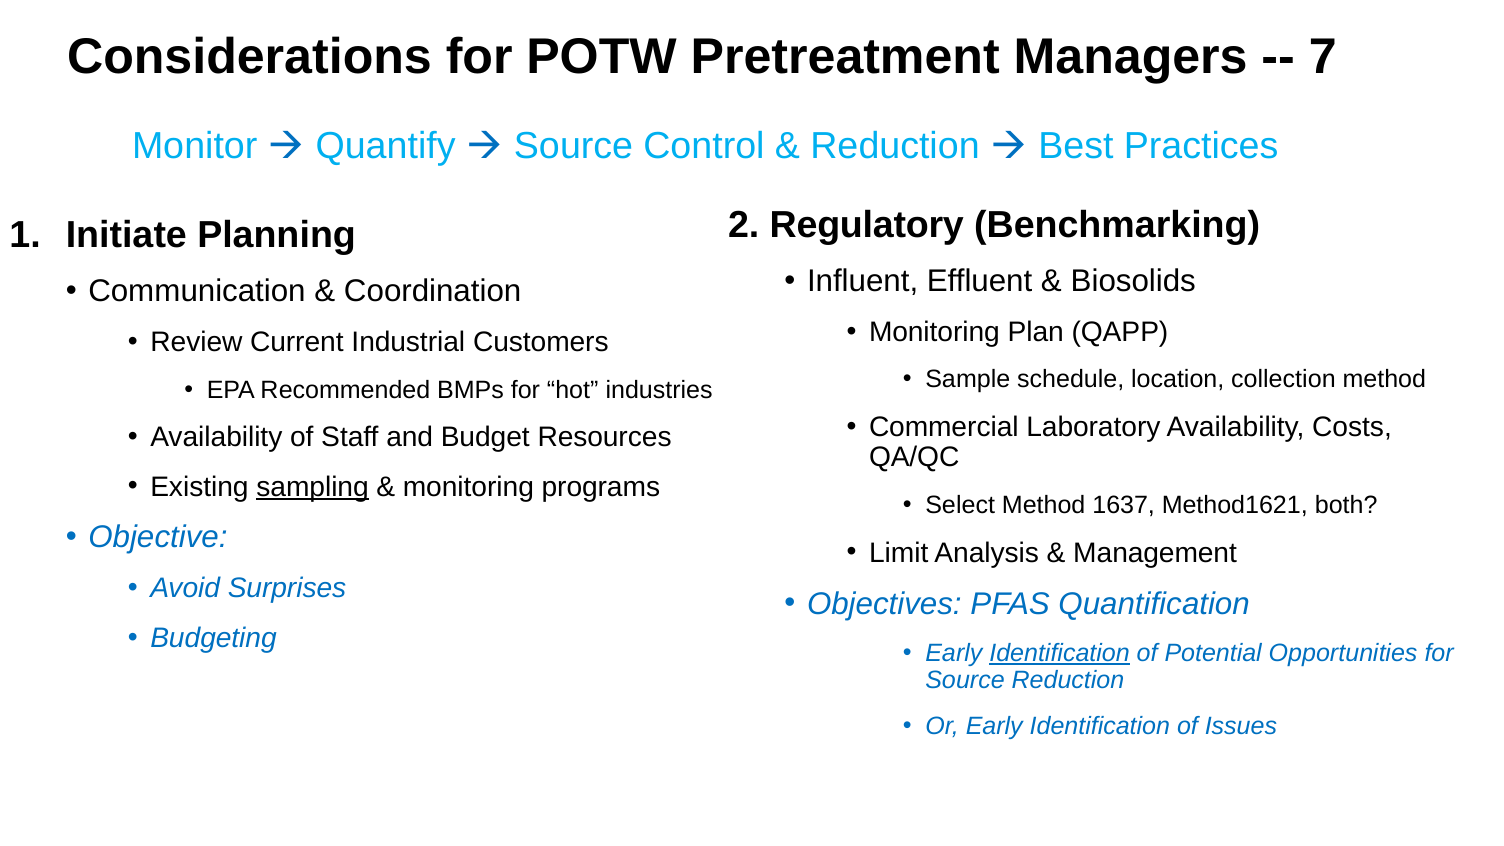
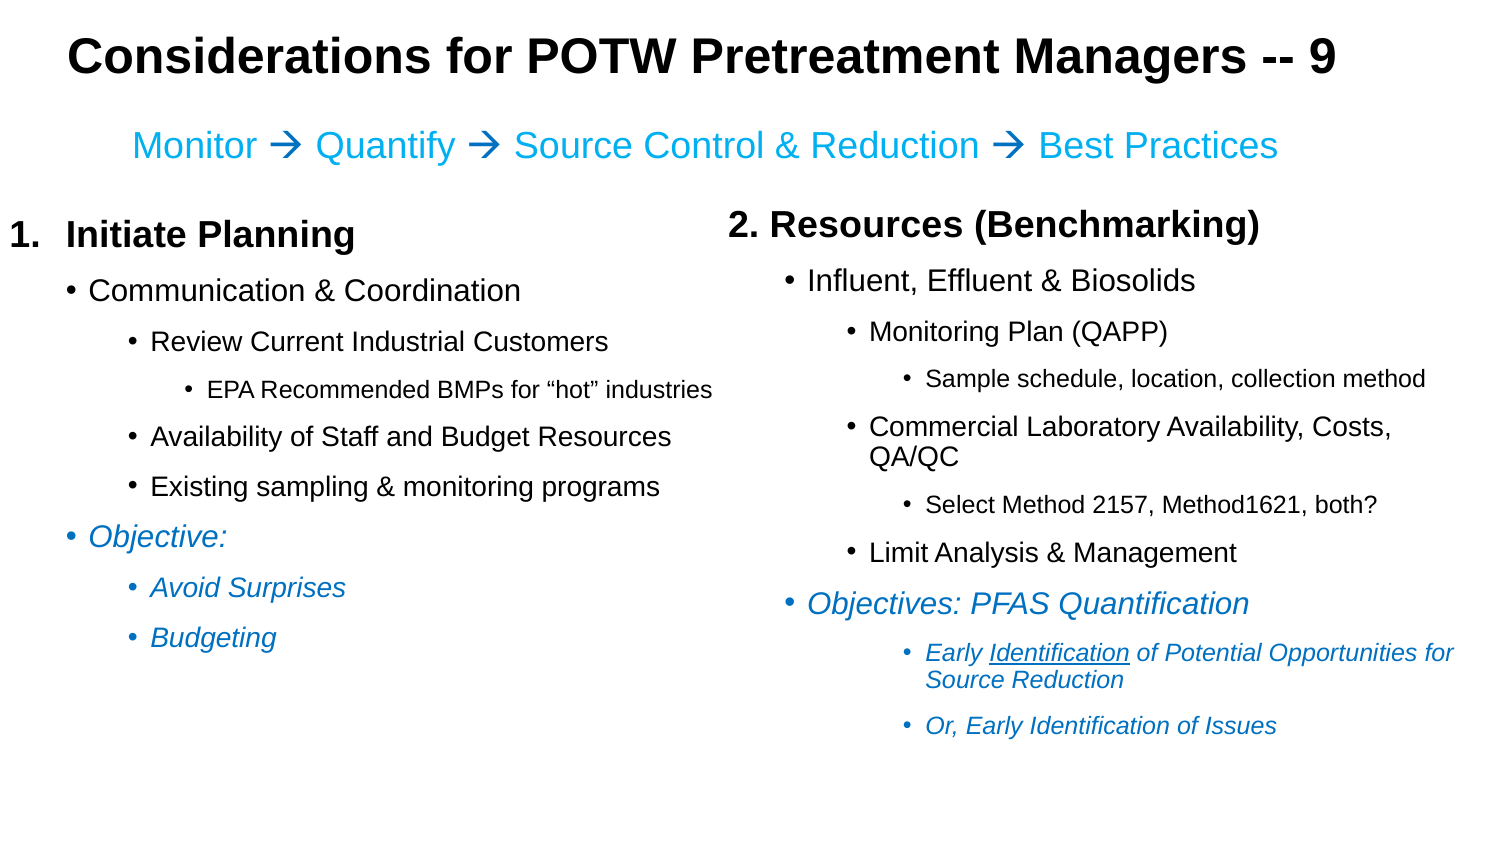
7: 7 -> 9
2 Regulatory: Regulatory -> Resources
sampling underline: present -> none
1637: 1637 -> 2157
